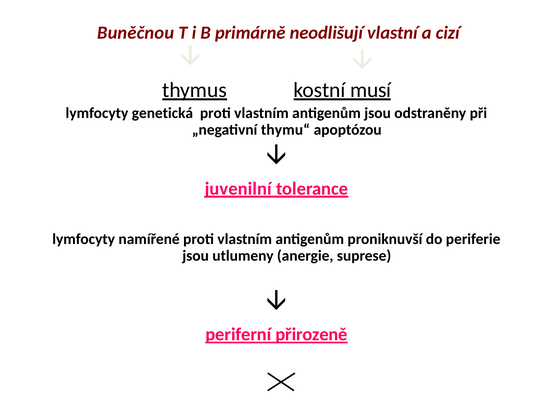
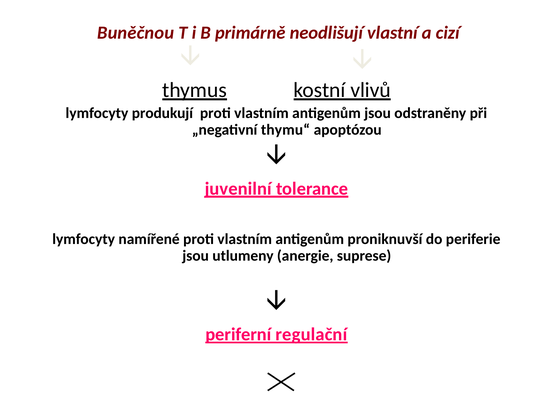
musí: musí -> vlivů
genetická: genetická -> produkují
přirozeně: přirozeně -> regulační
